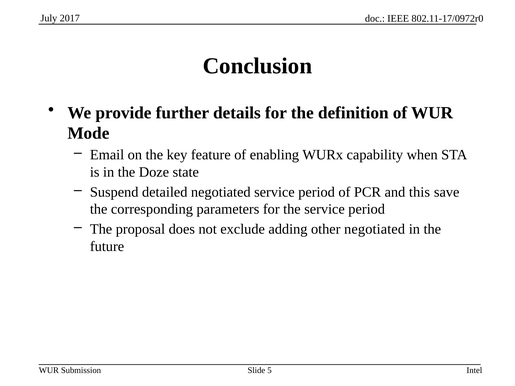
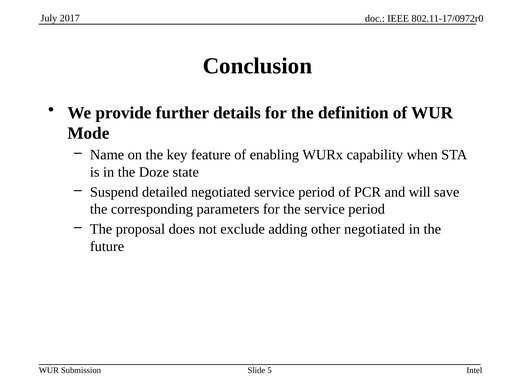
Email: Email -> Name
this: this -> will
